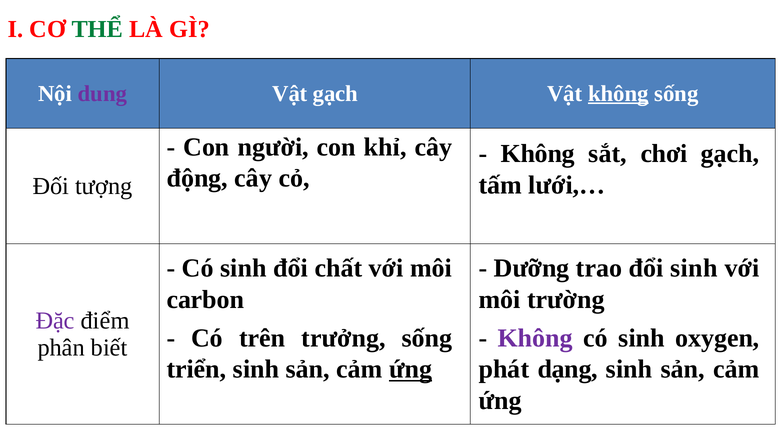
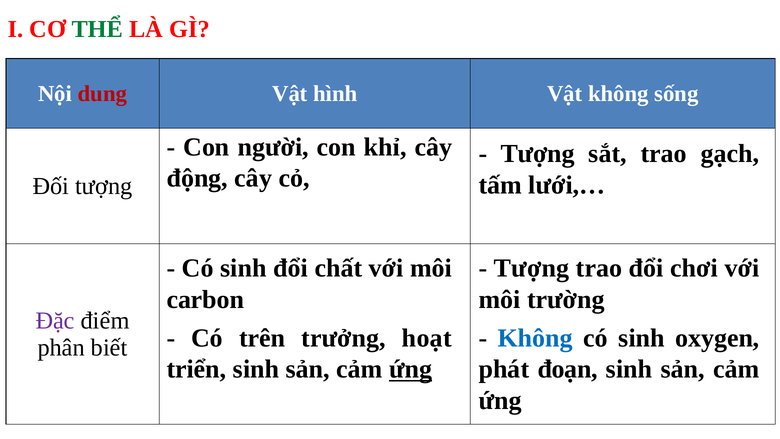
dung colour: purple -> red
Vật gạch: gạch -> hình
không at (618, 94) underline: present -> none
Không at (538, 154): Không -> Tượng
sắt chơi: chơi -> trao
Dưỡng at (532, 268): Dưỡng -> Tượng
đổi sinh: sinh -> chơi
trưởng sống: sống -> hoạt
Không at (535, 338) colour: purple -> blue
dạng: dạng -> đoạn
